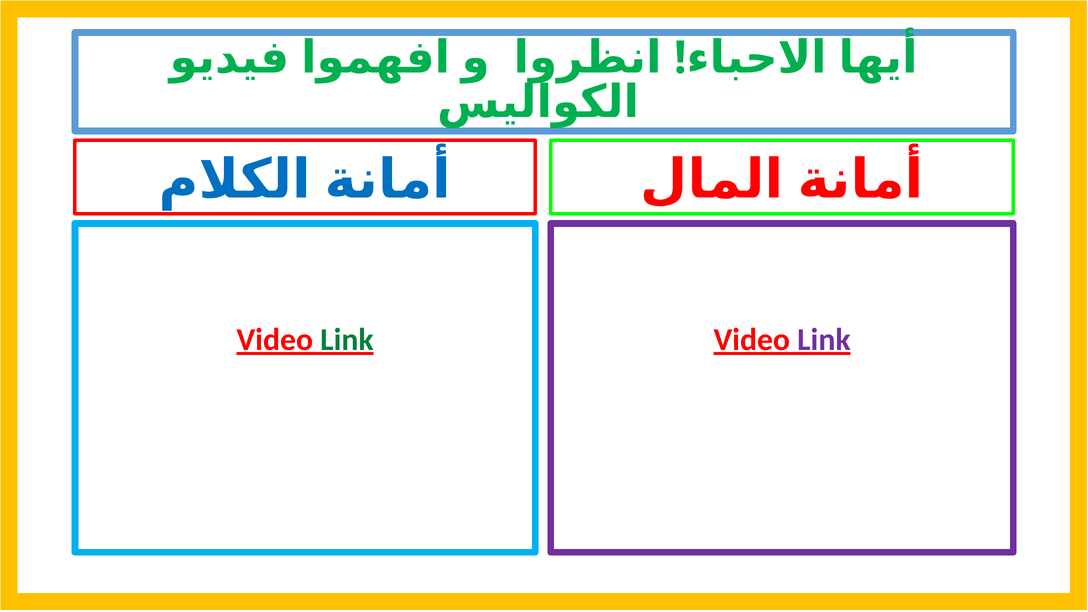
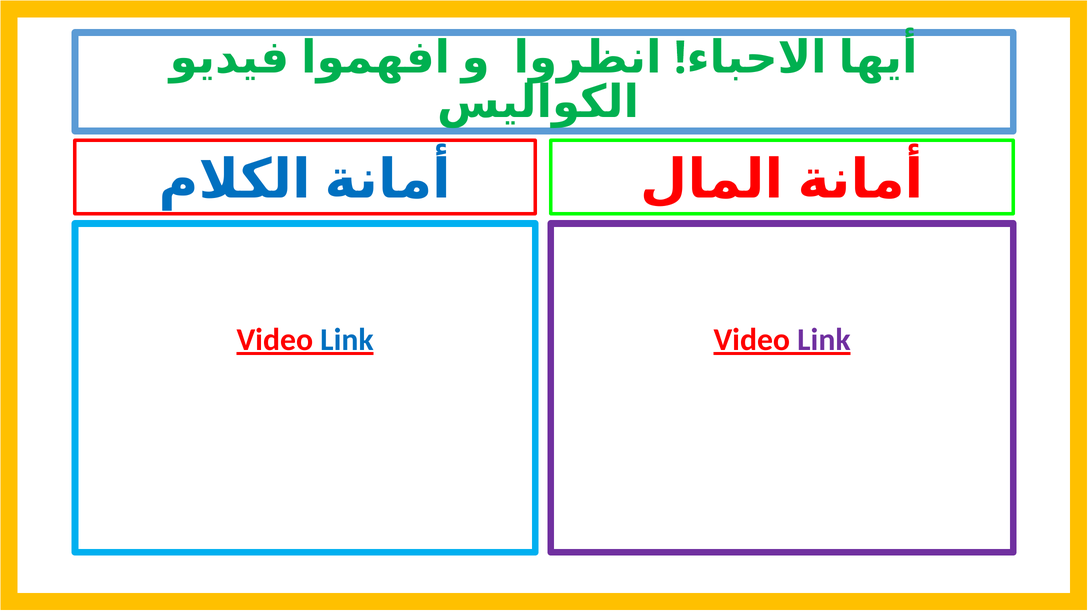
Link at (347, 340) colour: green -> blue
